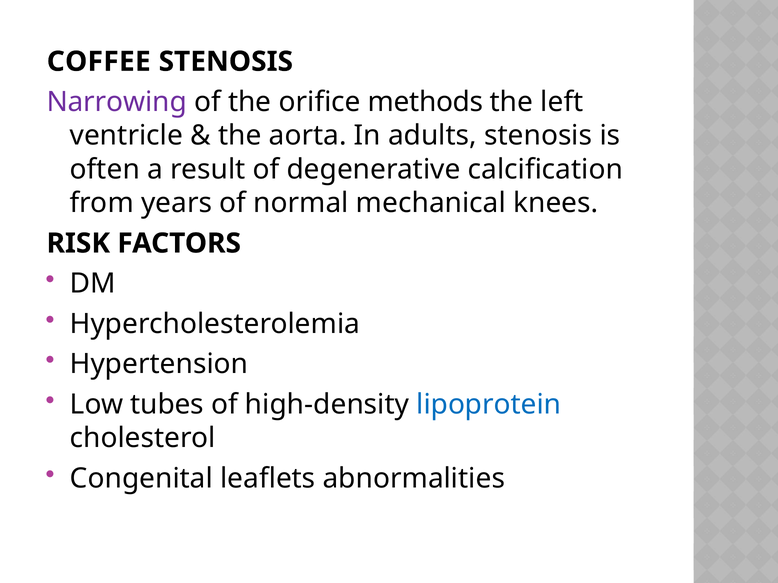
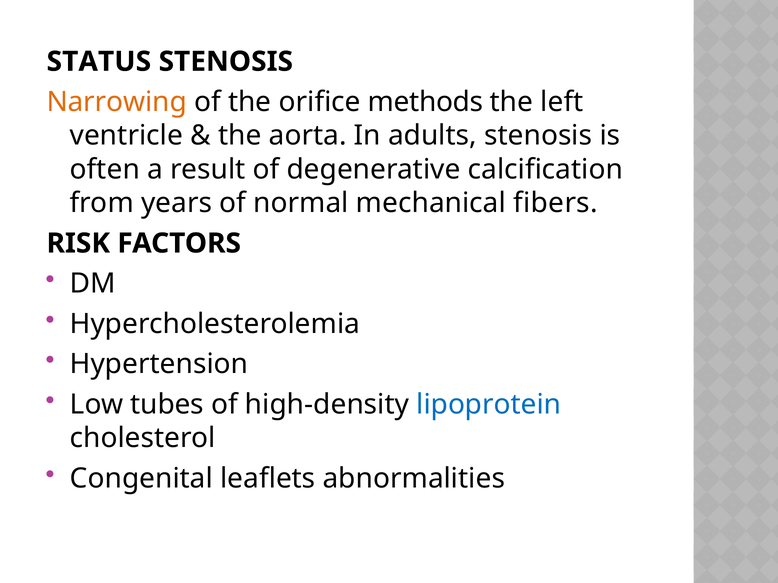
COFFEE: COFFEE -> STATUS
Narrowing colour: purple -> orange
knees: knees -> fibers
